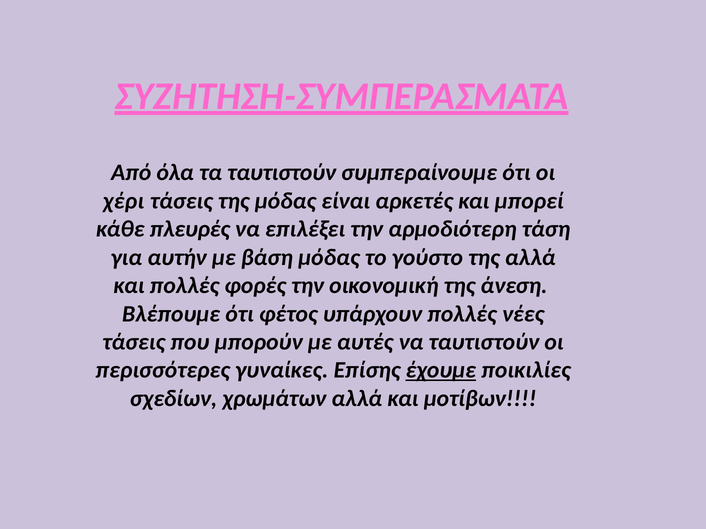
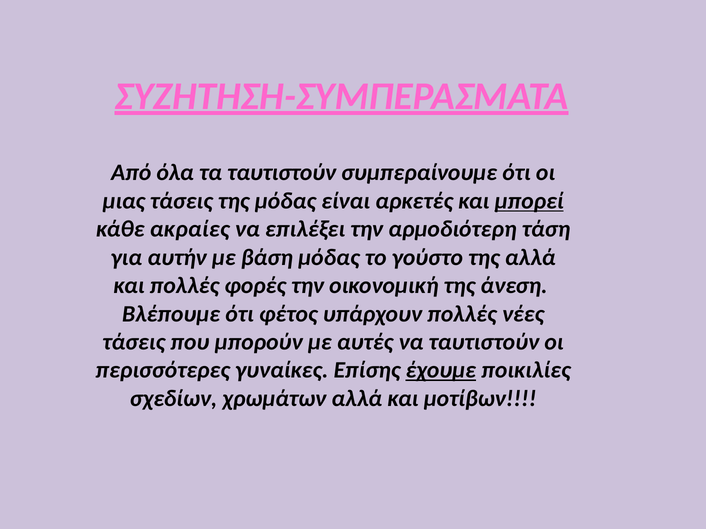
χέρι: χέρι -> μιας
μπορεί underline: none -> present
πλευρές: πλευρές -> ακραίες
